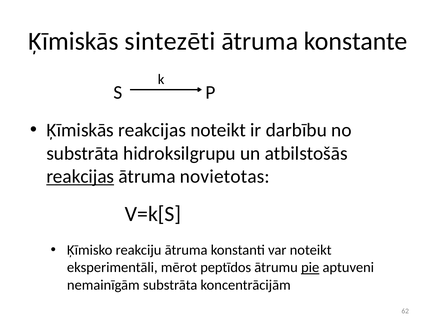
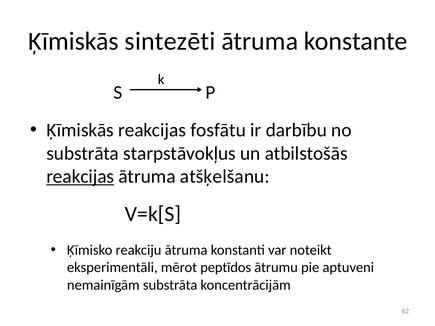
reakcijas noteikt: noteikt -> fosfātu
hidroksilgrupu: hidroksilgrupu -> starpstāvokļus
novietotas: novietotas -> atšķelšanu
pie underline: present -> none
